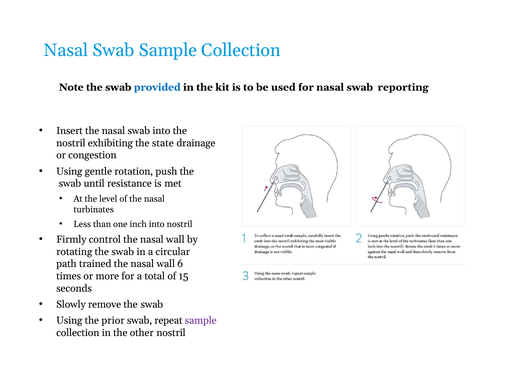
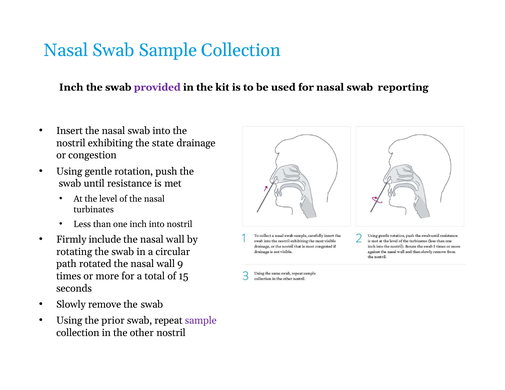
Note at (71, 87): Note -> Inch
provided colour: blue -> purple
control: control -> include
trained: trained -> rotated
6: 6 -> 9
